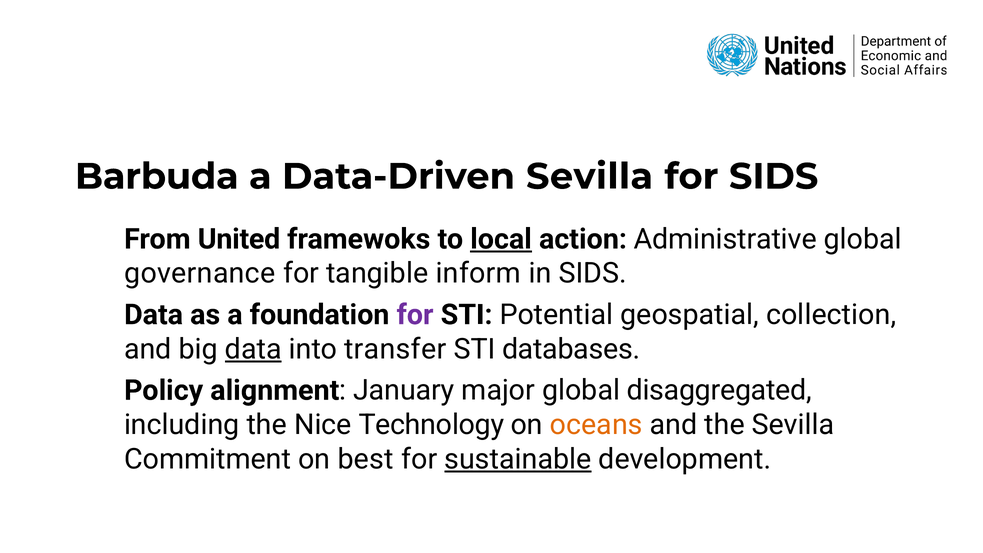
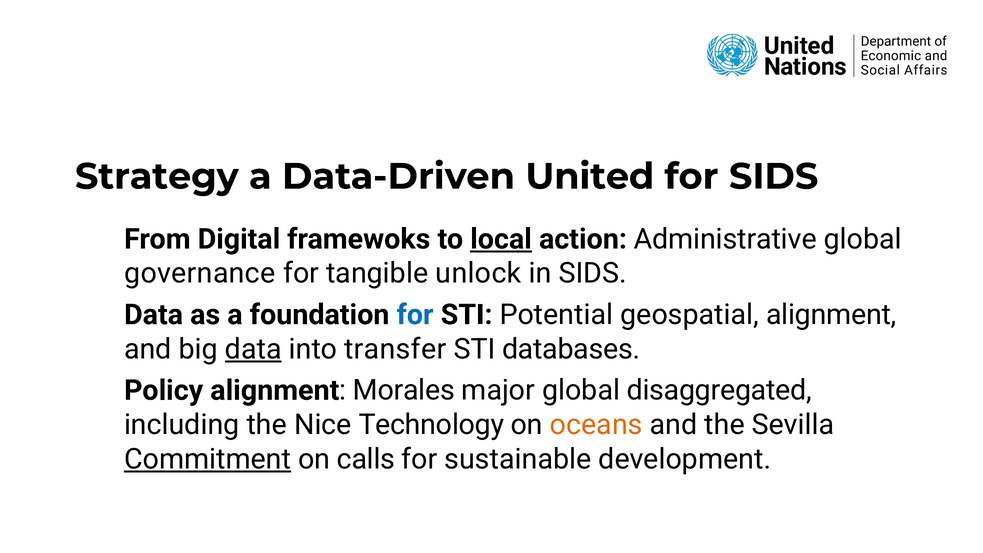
Barbuda: Barbuda -> Strategy
Data-Driven Sevilla: Sevilla -> United
United: United -> Digital
inform: inform -> unlock
for at (415, 315) colour: purple -> blue
geospatial collection: collection -> alignment
January: January -> Morales
Commitment underline: none -> present
best: best -> calls
sustainable underline: present -> none
